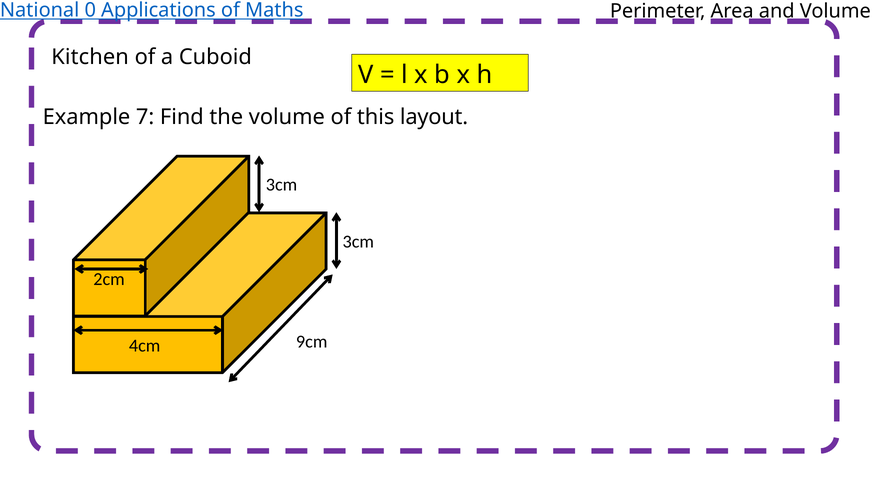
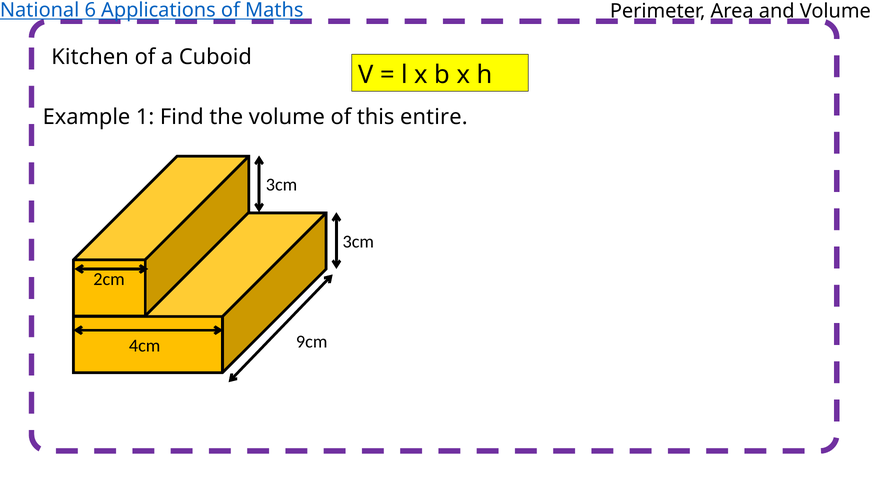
0: 0 -> 6
7: 7 -> 1
layout: layout -> entire
